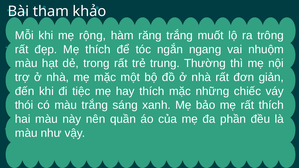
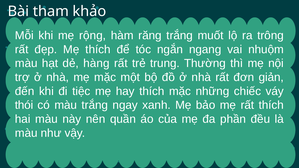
trong: trong -> hàng
sáng: sáng -> ngay
